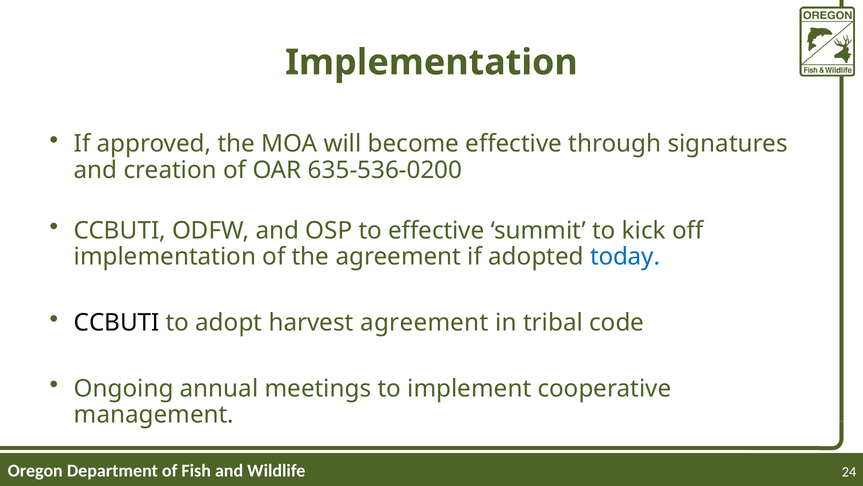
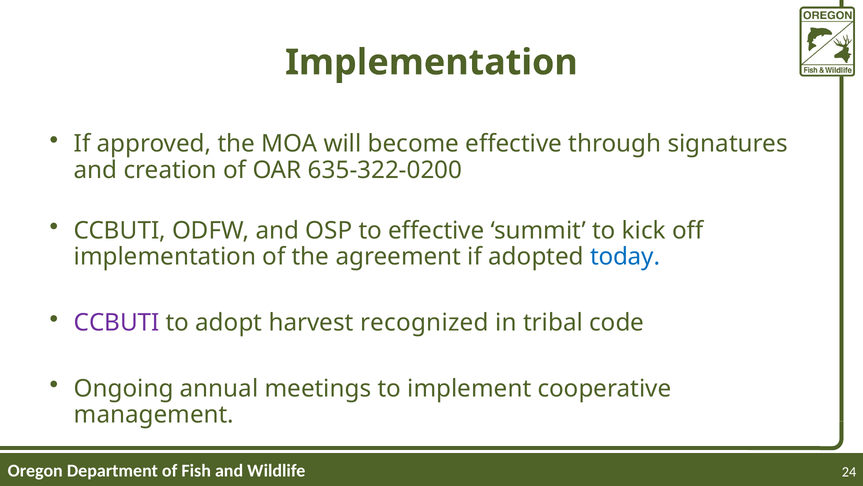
635-536-0200: 635-536-0200 -> 635-322-0200
CCBUTI at (117, 322) colour: black -> purple
harvest agreement: agreement -> recognized
